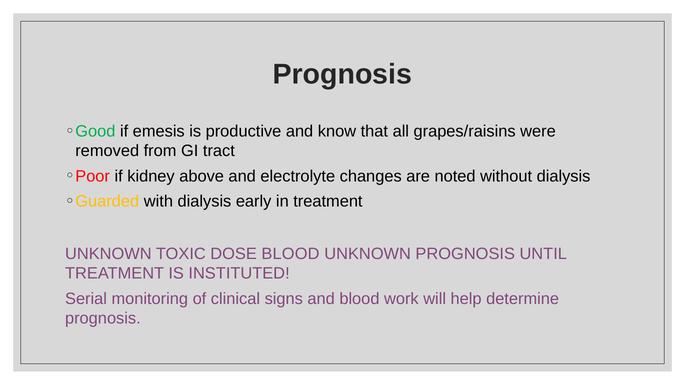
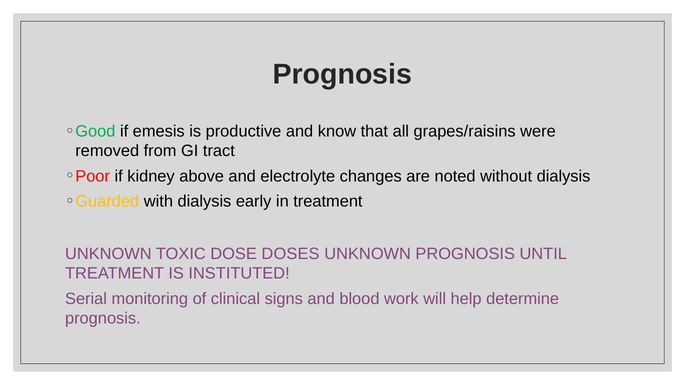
DOSE BLOOD: BLOOD -> DOSES
